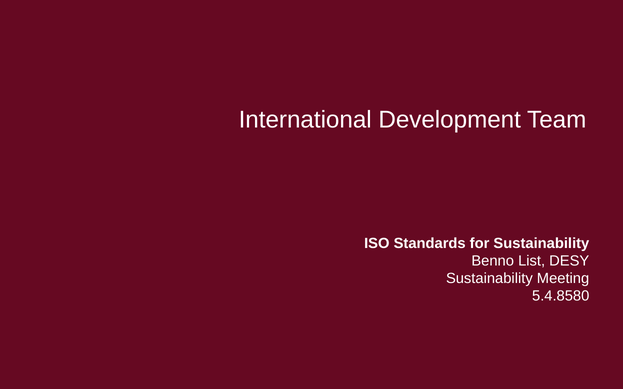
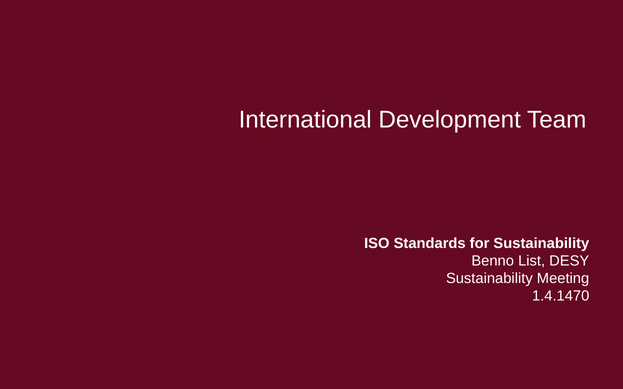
5.4.8580: 5.4.8580 -> 1.4.1470
